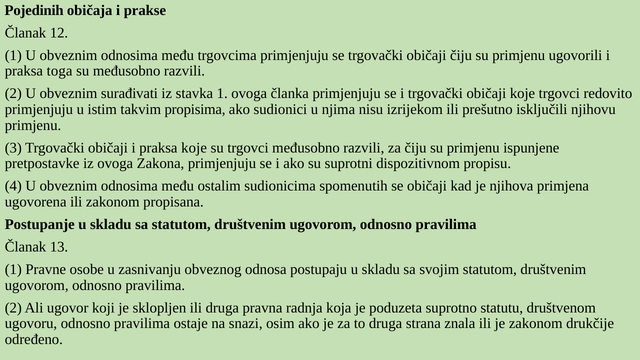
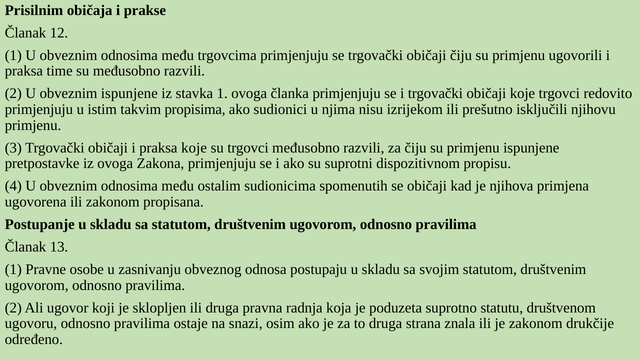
Pojedinih: Pojedinih -> Prisilnim
toga: toga -> time
obveznim surađivati: surađivati -> ispunjene
